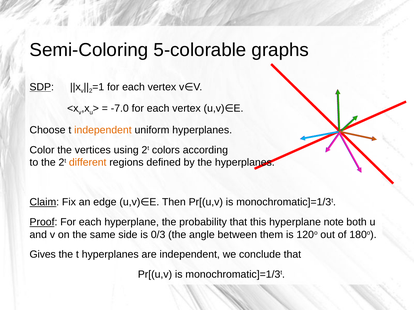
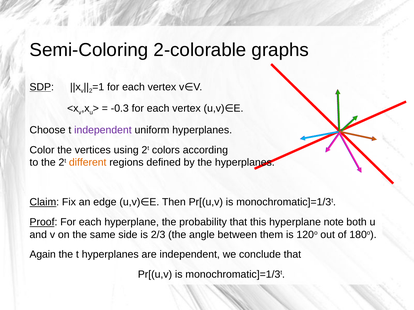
5-colorable: 5-colorable -> 2-colorable
-7.0: -7.0 -> -0.3
independent at (103, 130) colour: orange -> purple
0/3: 0/3 -> 2/3
Gives: Gives -> Again
